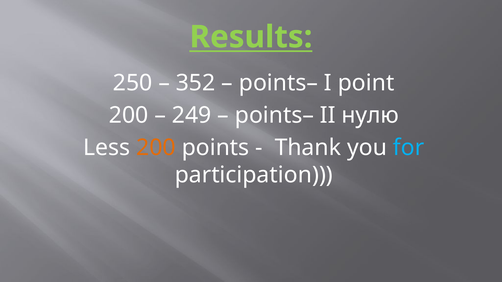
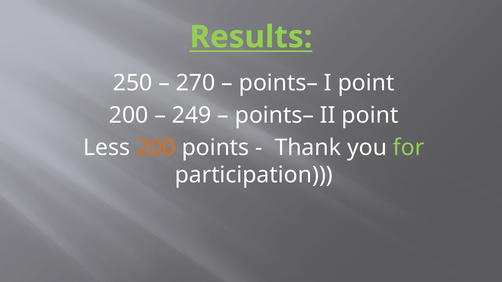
352: 352 -> 270
II нулю: нулю -> point
for colour: light blue -> light green
